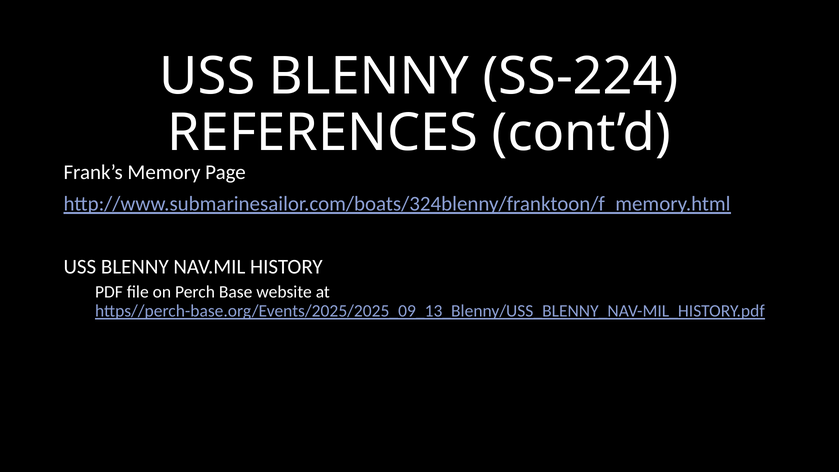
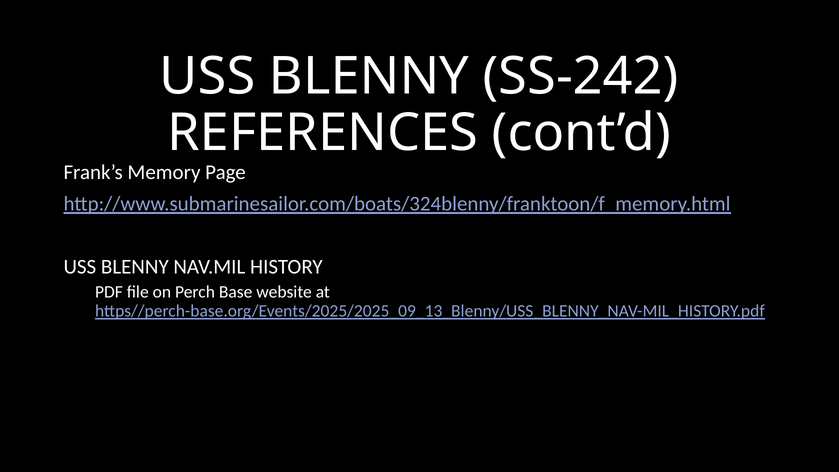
SS-224: SS-224 -> SS-242
